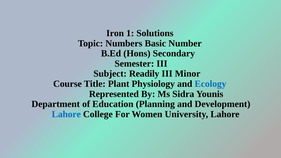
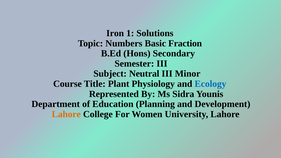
Number: Number -> Fraction
Readily: Readily -> Neutral
Lahore at (66, 114) colour: blue -> orange
